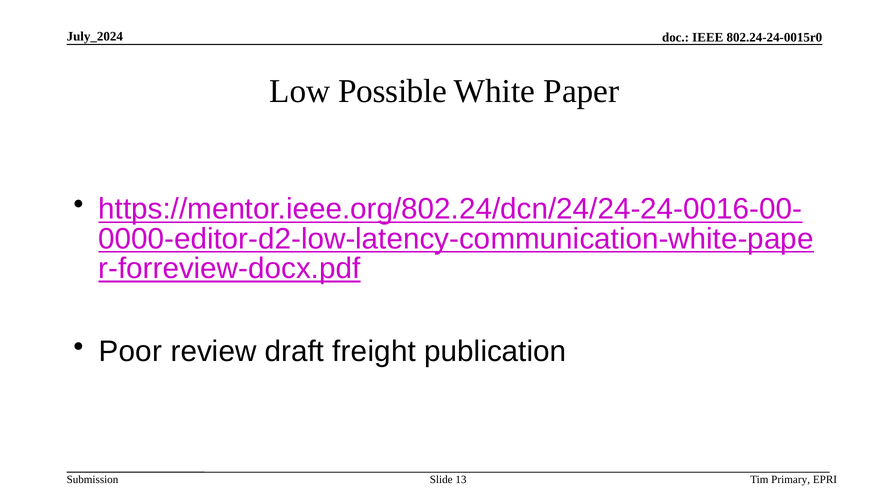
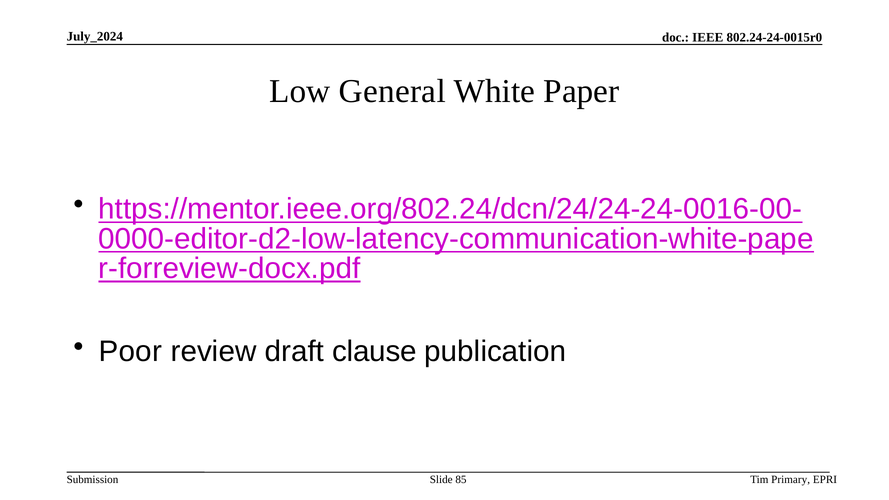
Possible: Possible -> General
freight: freight -> clause
13: 13 -> 85
